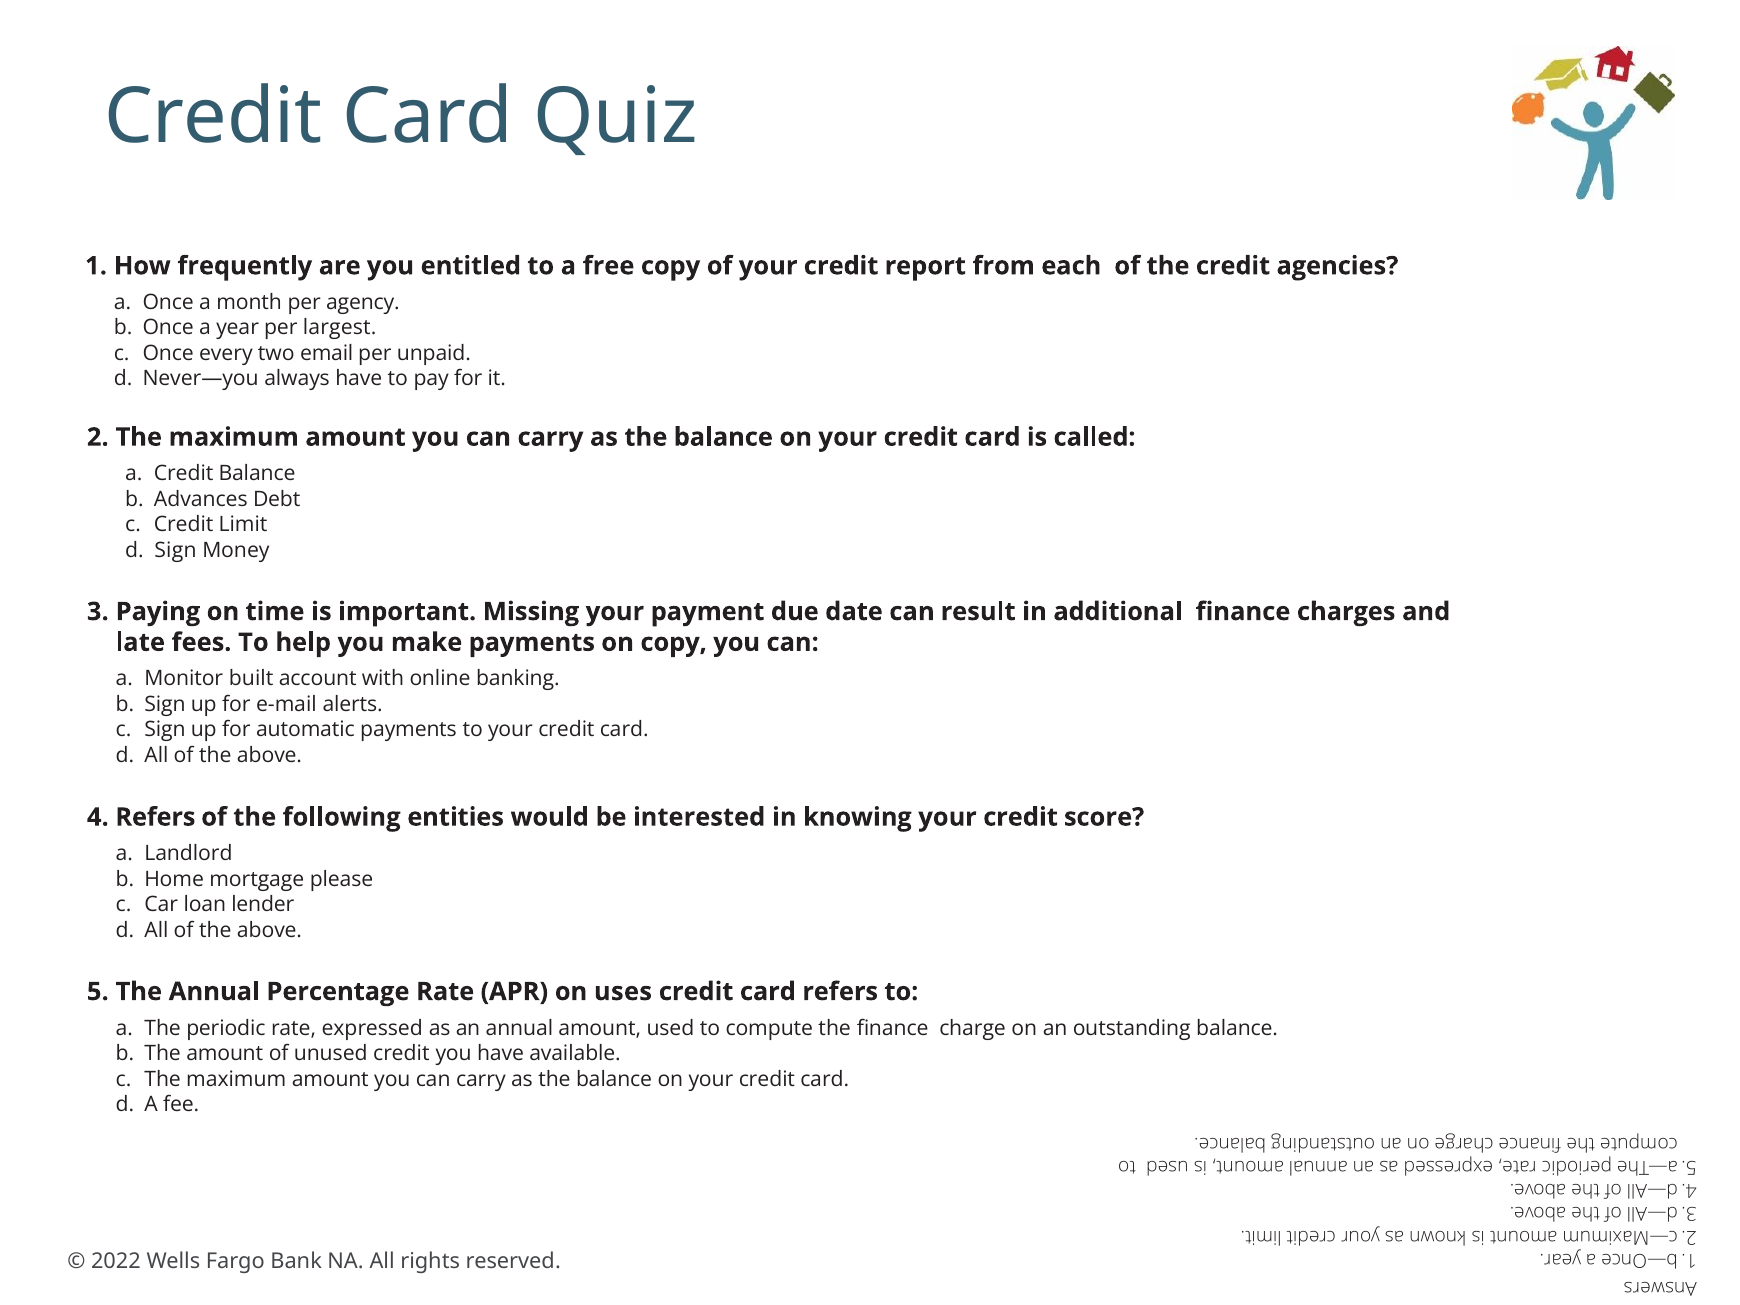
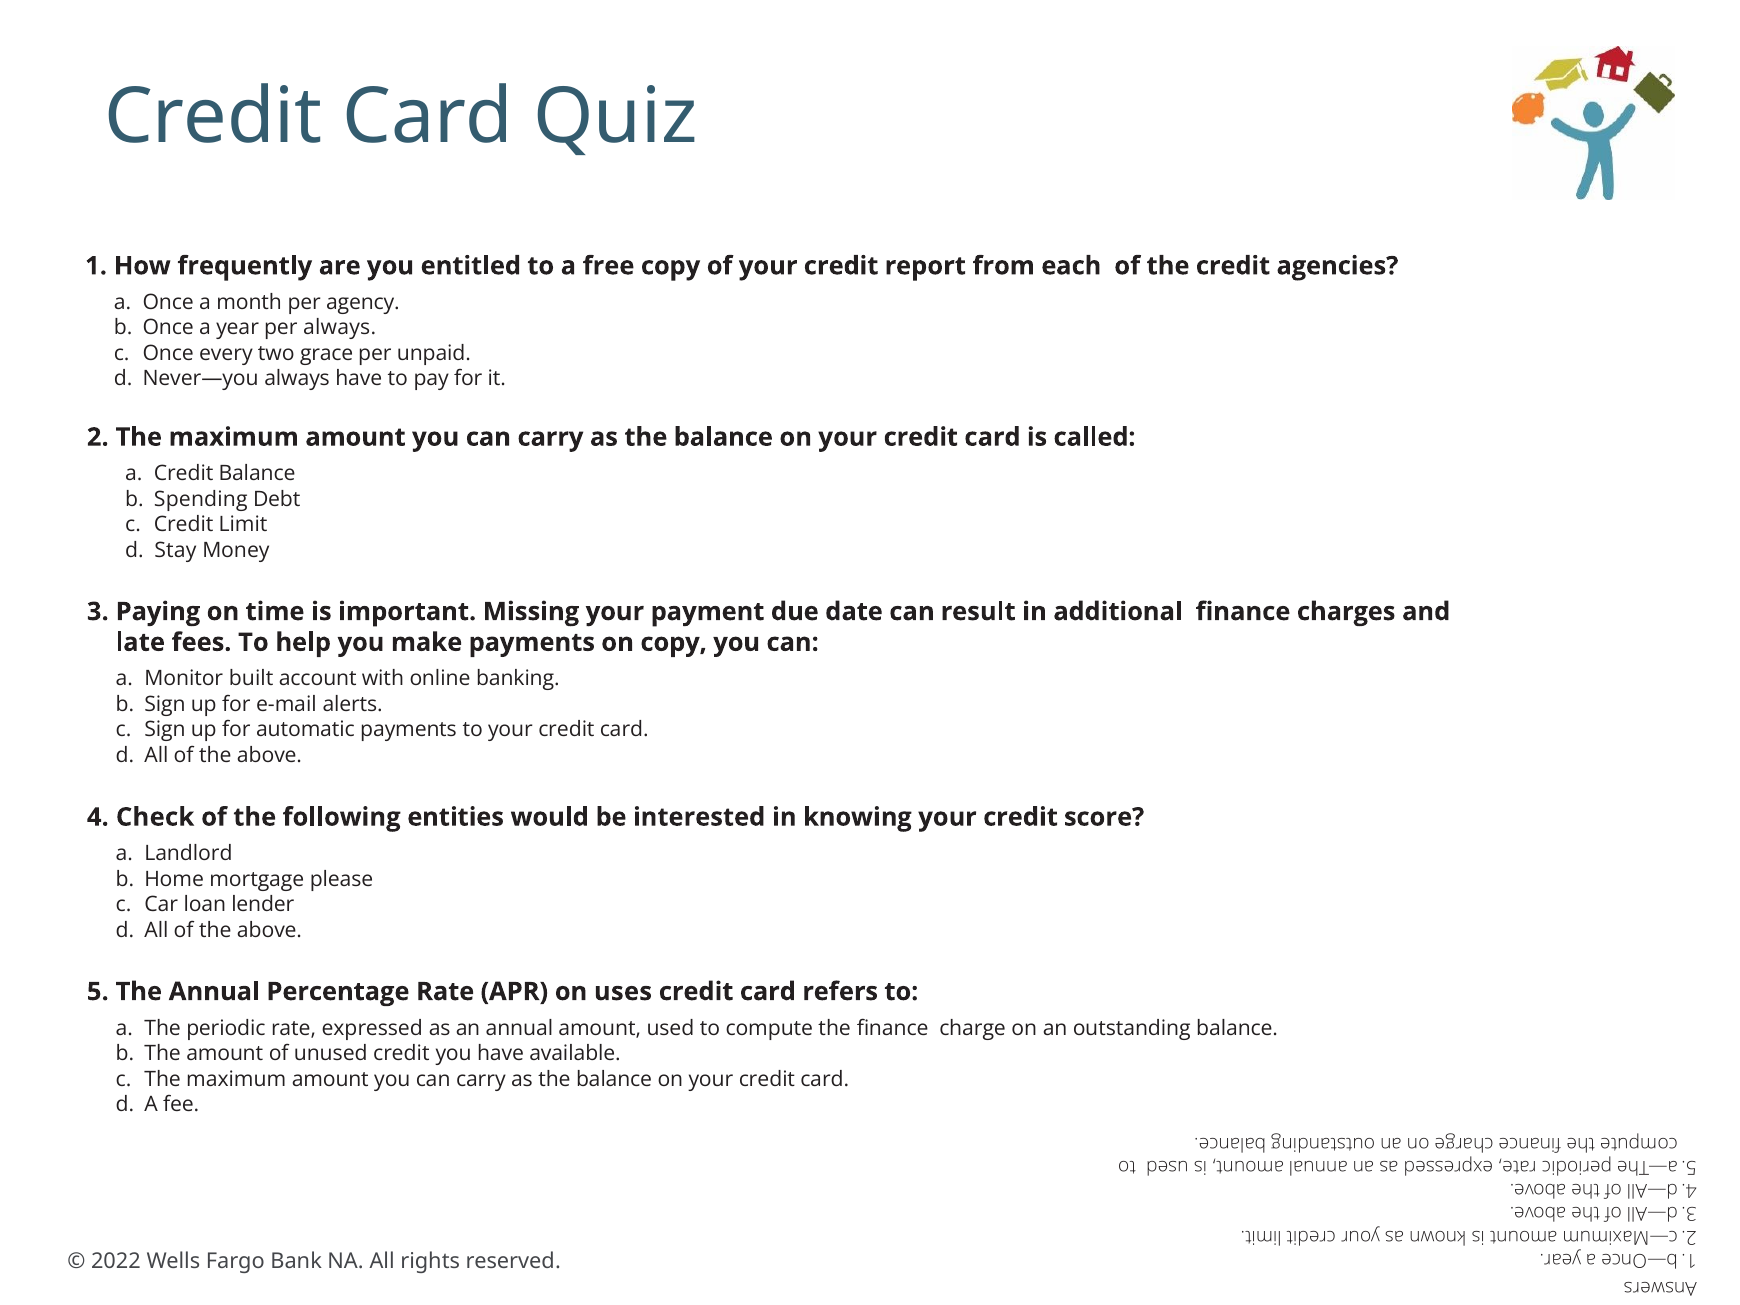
per largest: largest -> always
email: email -> grace
Advances: Advances -> Spending
Sign at (175, 550): Sign -> Stay
Refers at (155, 817): Refers -> Check
